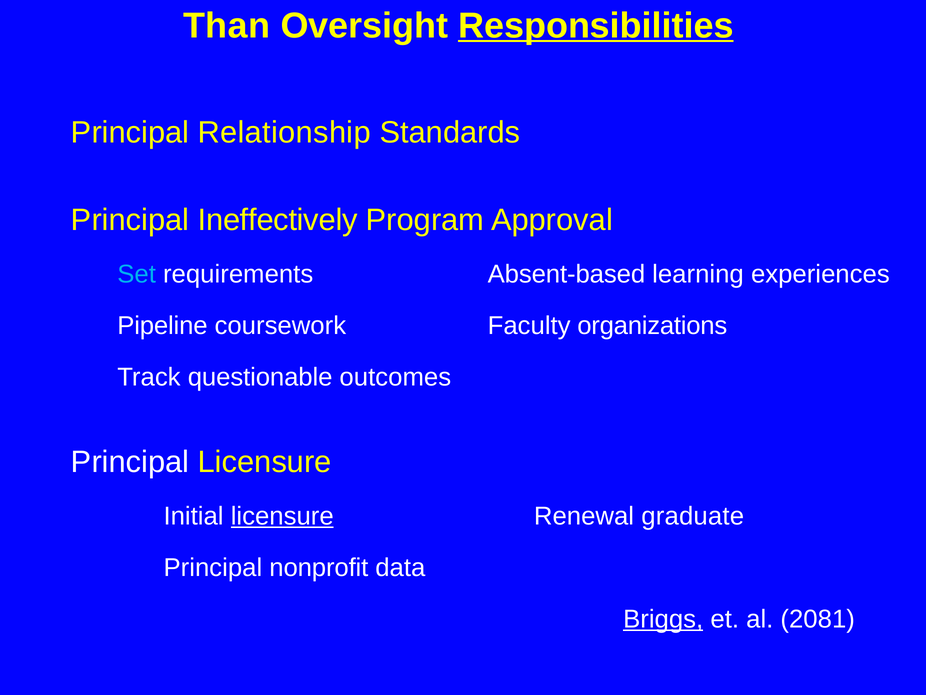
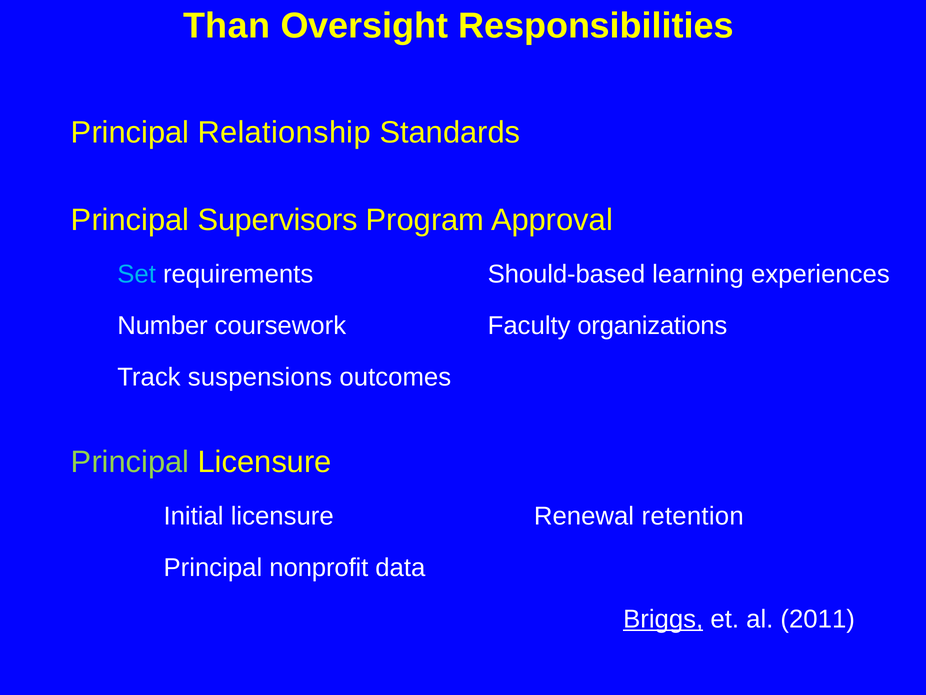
Responsibilities underline: present -> none
Ineffectively: Ineffectively -> Supervisors
Absent-based: Absent-based -> Should-based
Pipeline: Pipeline -> Number
questionable: questionable -> suspensions
Principal at (130, 462) colour: white -> light green
licensure at (282, 516) underline: present -> none
graduate: graduate -> retention
2081: 2081 -> 2011
